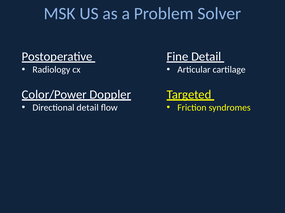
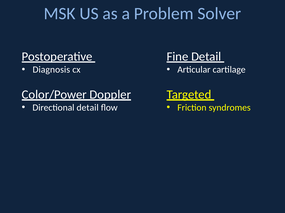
Radiology: Radiology -> Diagnosis
